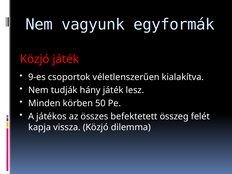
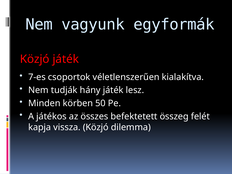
9-es: 9-es -> 7-es
